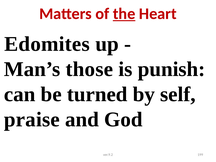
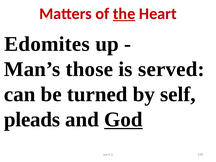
punish: punish -> served
praise: praise -> pleads
God underline: none -> present
